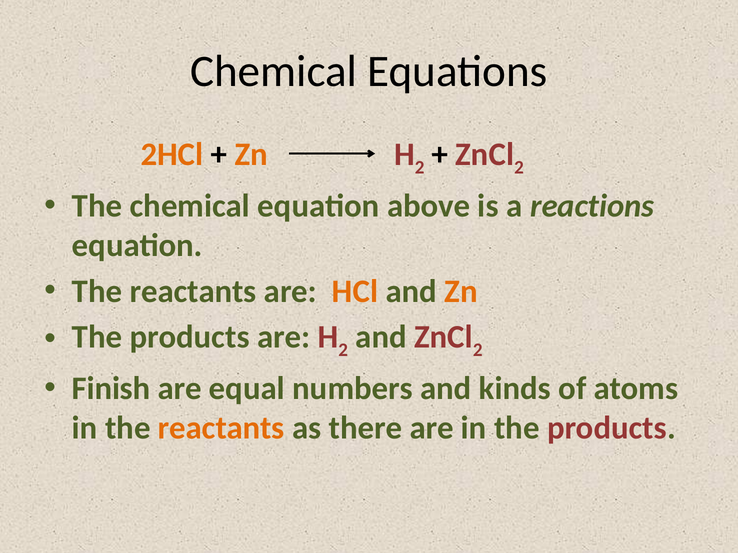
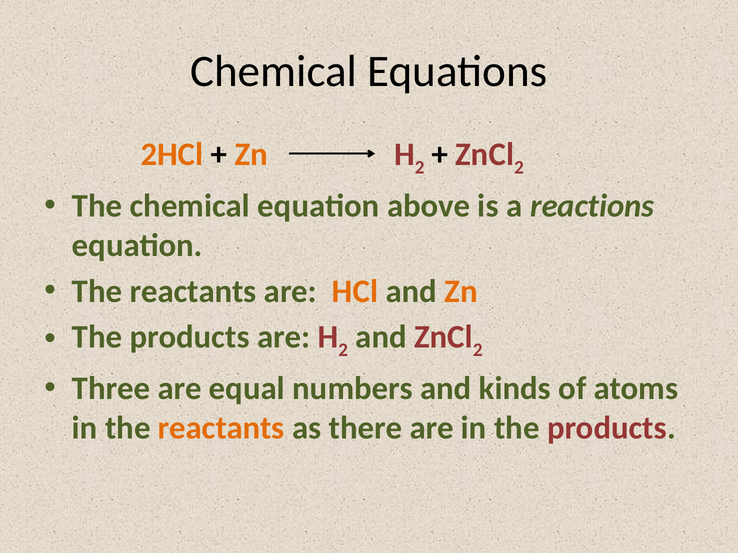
Finish: Finish -> Three
